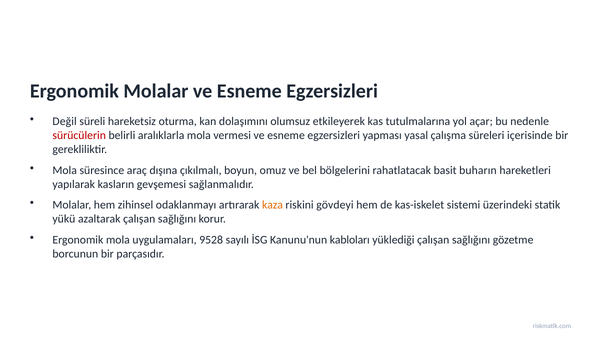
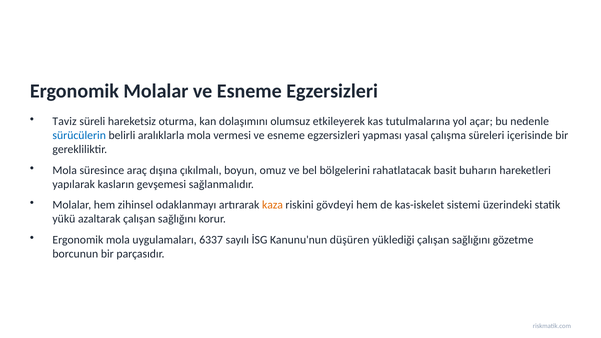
Değil: Değil -> Taviz
sürücülerin colour: red -> blue
9528: 9528 -> 6337
kabloları: kabloları -> düşüren
